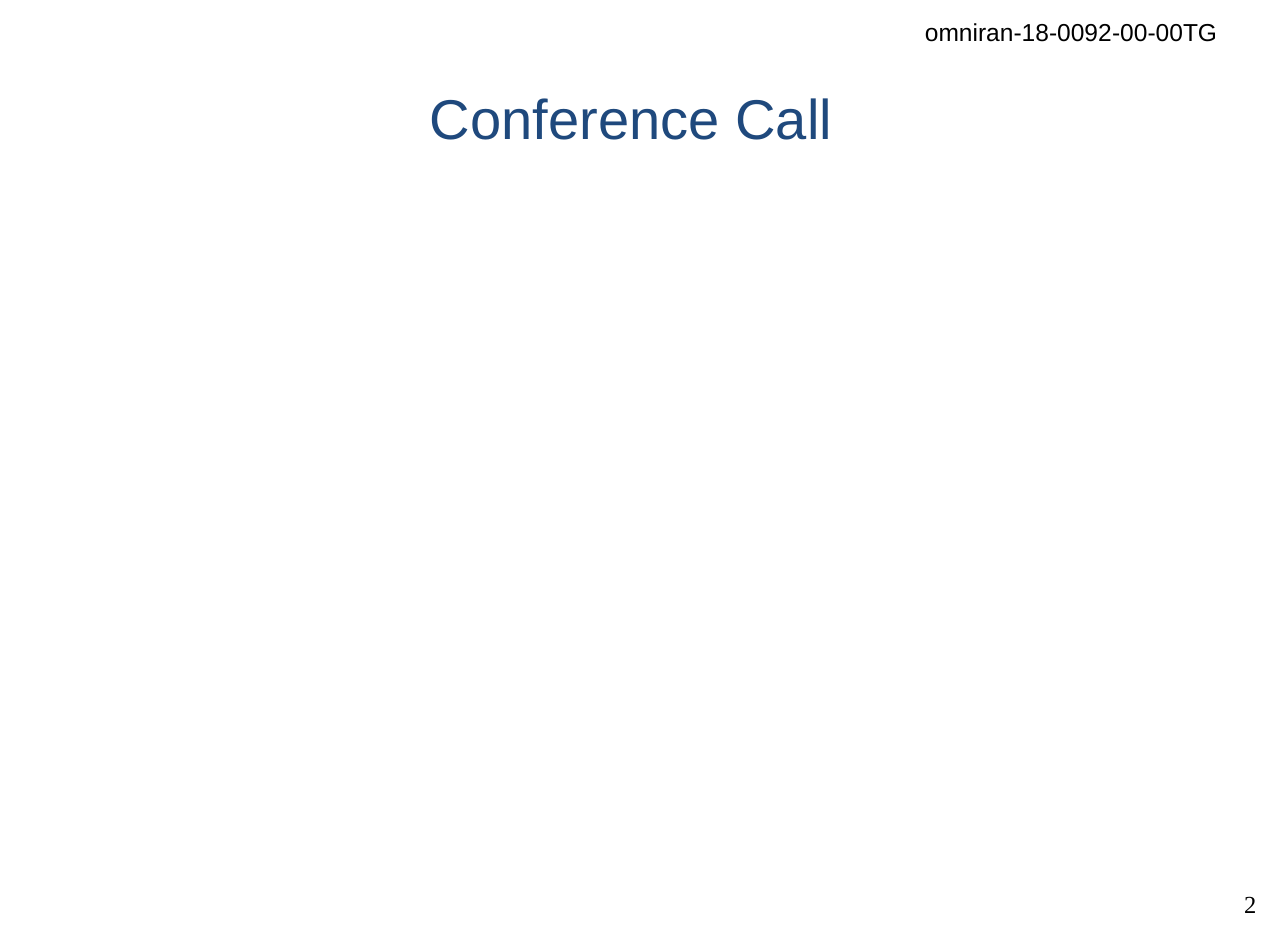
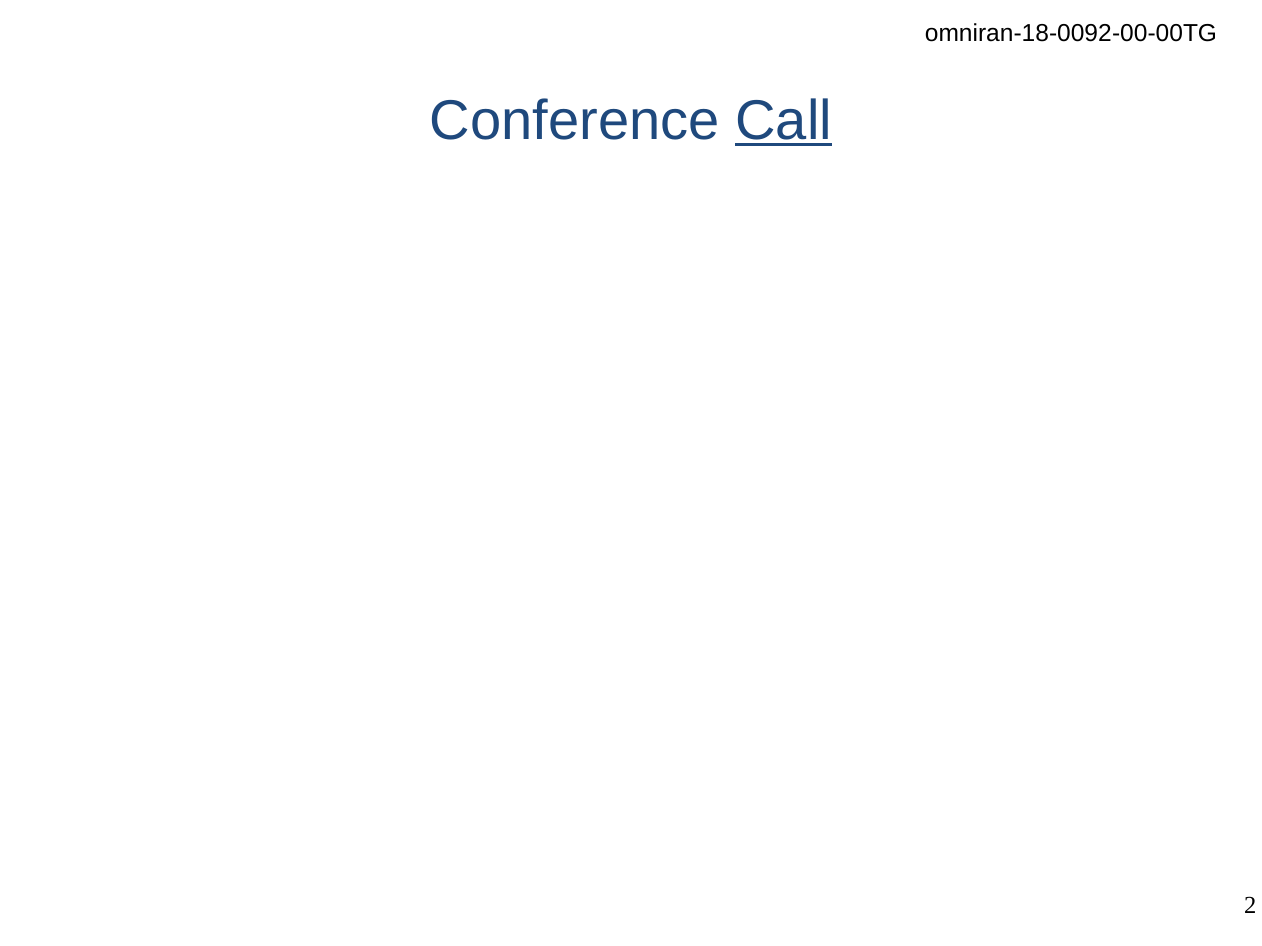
Call underline: none -> present
